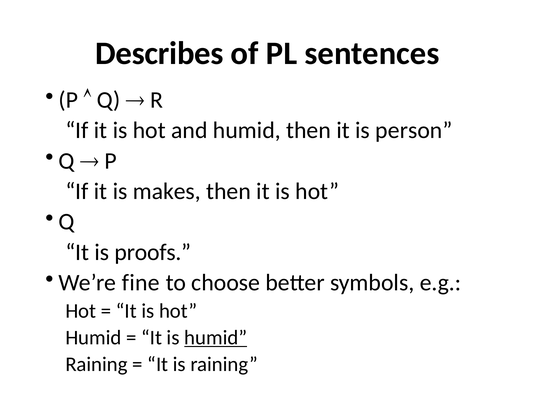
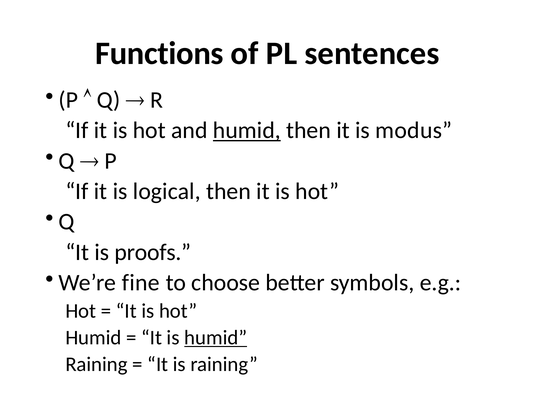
Describes: Describes -> Functions
humid at (247, 131) underline: none -> present
person: person -> modus
makes: makes -> logical
